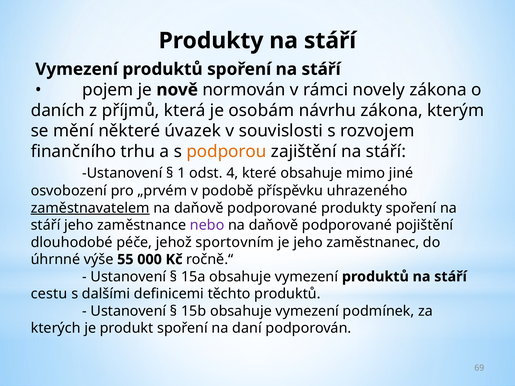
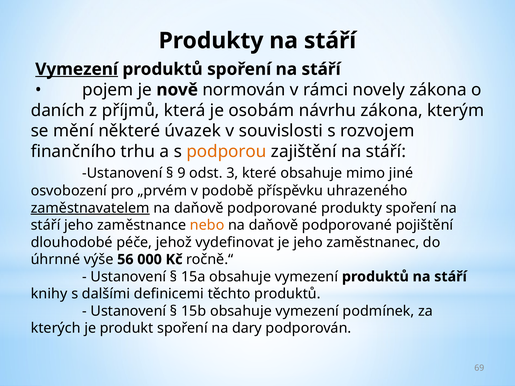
Vymezení at (77, 69) underline: none -> present
1: 1 -> 9
4: 4 -> 3
nebo colour: purple -> orange
sportovním: sportovním -> vydefinovat
55: 55 -> 56
cestu: cestu -> knihy
daní: daní -> dary
